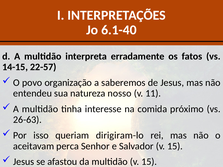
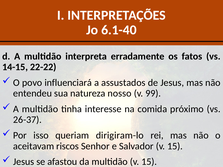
22-57: 22-57 -> 22-22
organização: organização -> influenciará
saberemos: saberemos -> assustados
11: 11 -> 99
26-63: 26-63 -> 26-37
perca: perca -> riscos
